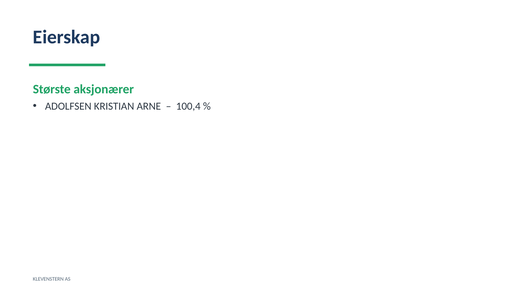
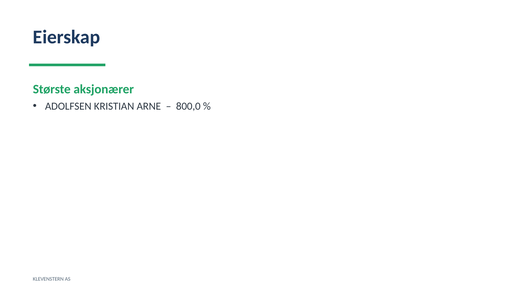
100,4: 100,4 -> 800,0
